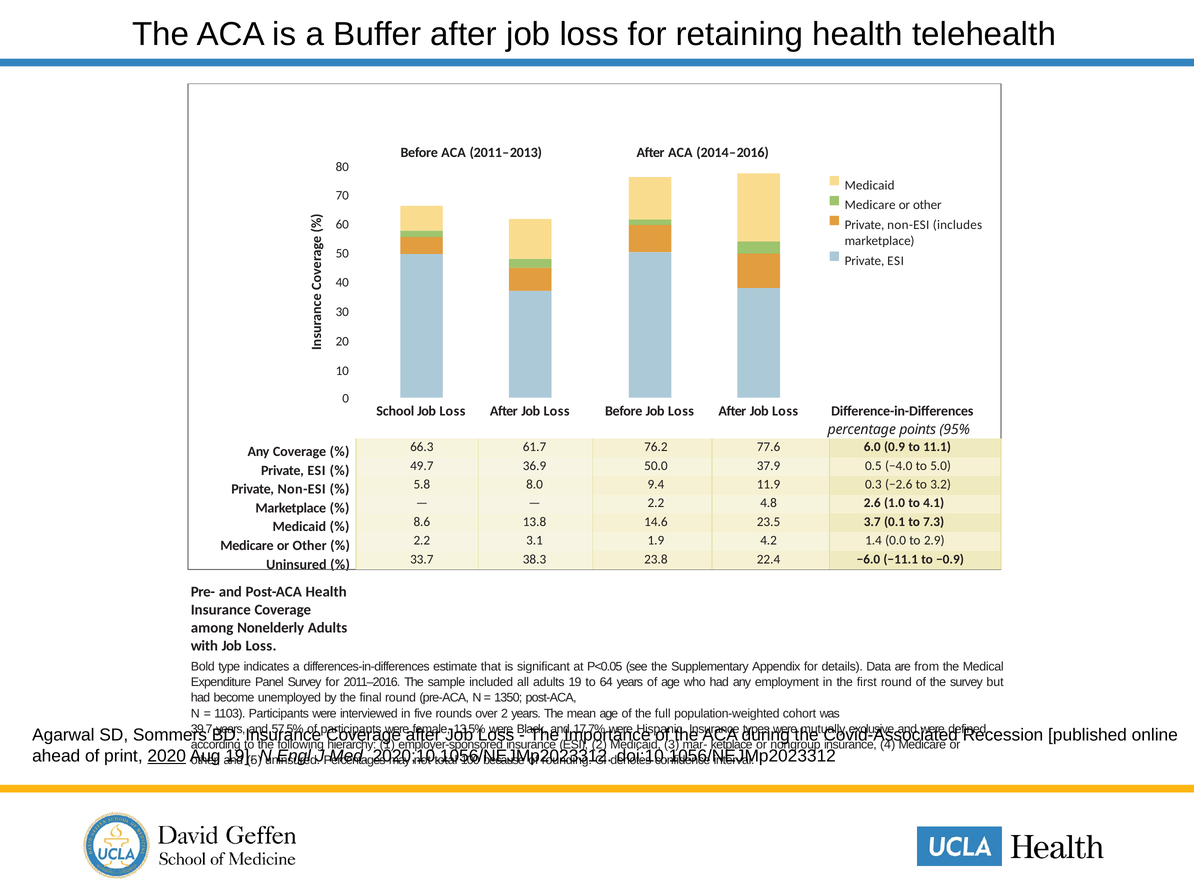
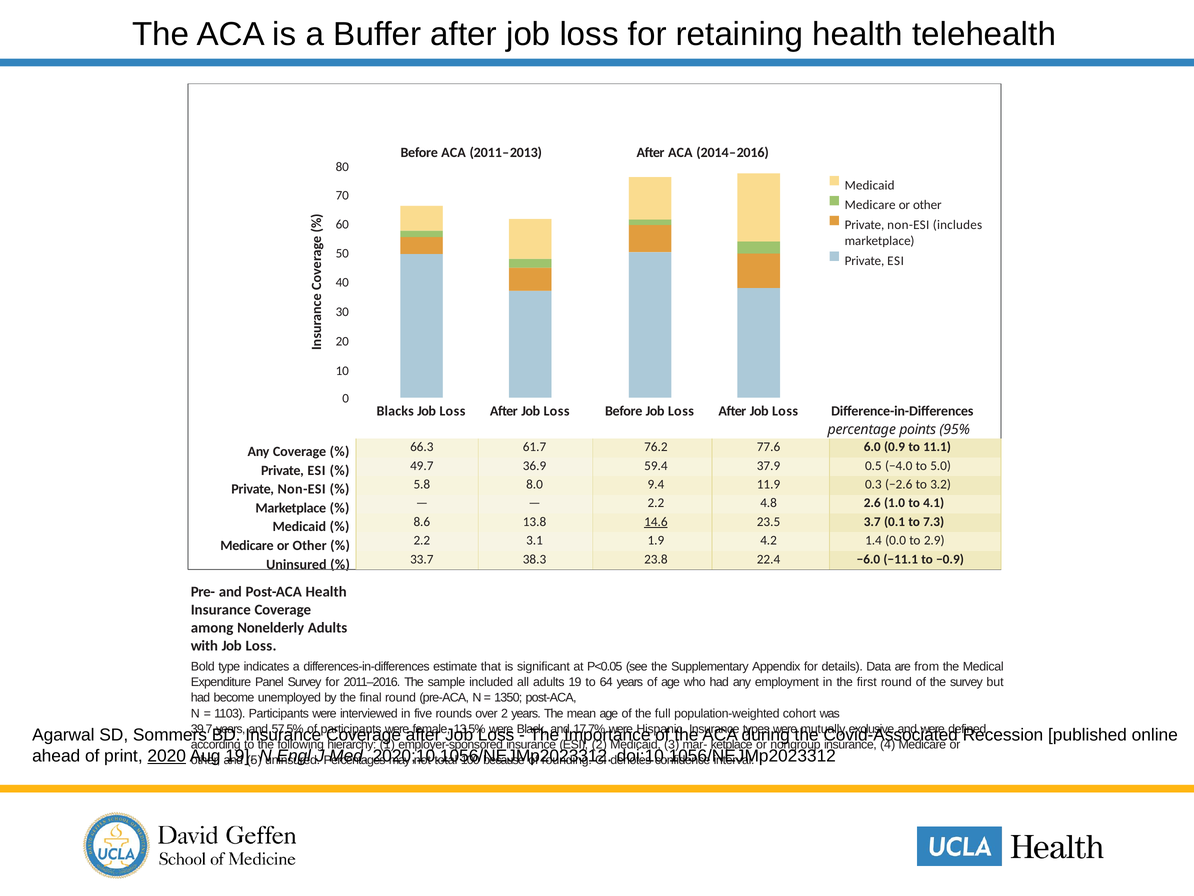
School: School -> Blacks
50.0: 50.0 -> 59.4
14.6 underline: none -> present
